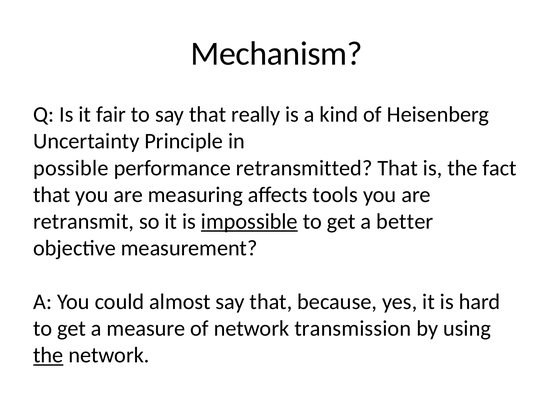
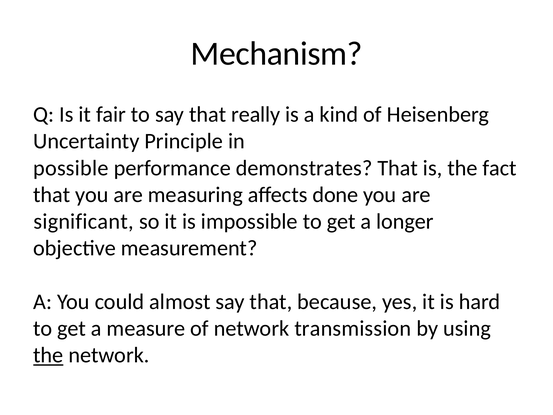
retransmitted: retransmitted -> demonstrates
tools: tools -> done
retransmit: retransmit -> significant
impossible underline: present -> none
better: better -> longer
